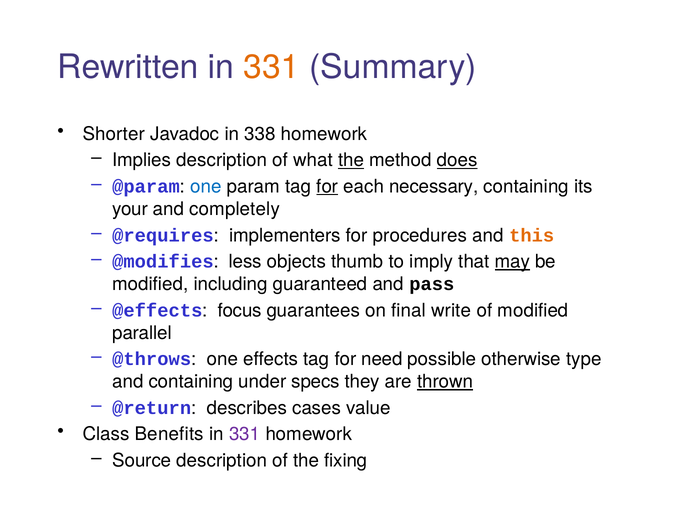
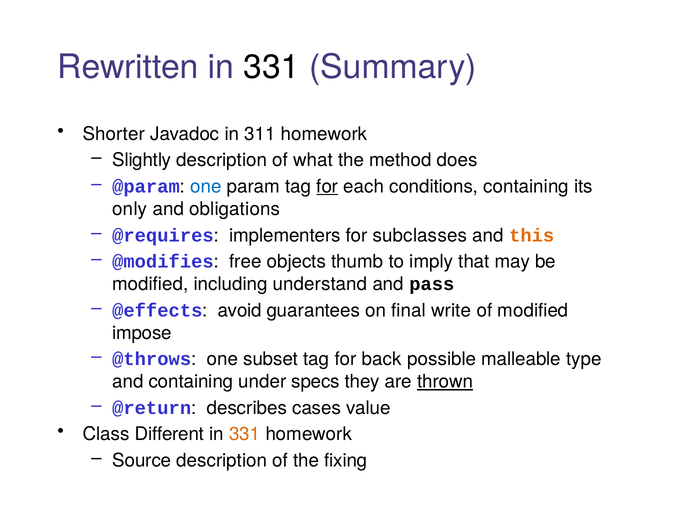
331 at (272, 67) colour: orange -> black
338: 338 -> 311
Implies: Implies -> Slightly
the at (351, 160) underline: present -> none
does underline: present -> none
necessary: necessary -> conditions
your: your -> only
completely: completely -> obligations
procedures: procedures -> subclasses
less: less -> free
may underline: present -> none
guaranteed: guaranteed -> understand
focus: focus -> avoid
parallel: parallel -> impose
effects: effects -> subset
need: need -> back
otherwise: otherwise -> malleable
Benefits: Benefits -> Different
331 at (245, 434) colour: purple -> orange
